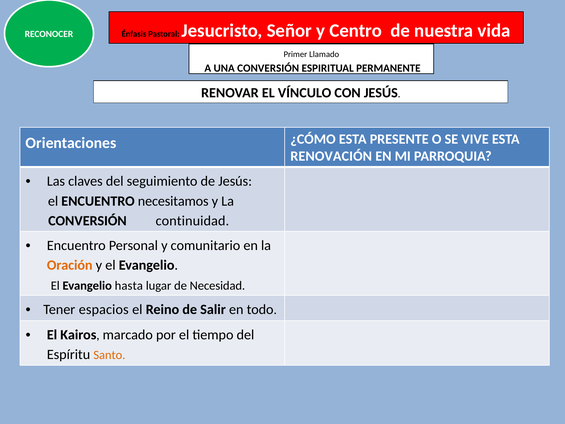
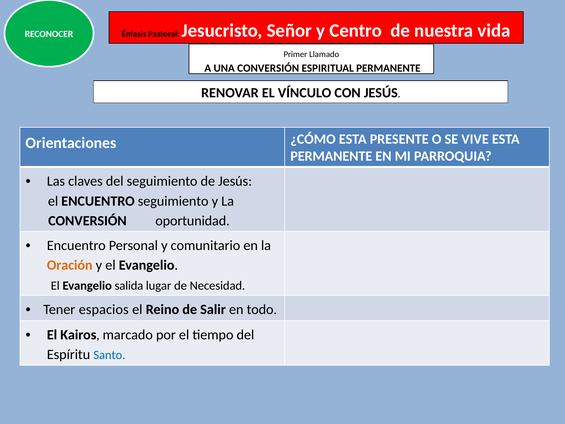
RENOVACIÓN at (331, 156): RENOVACIÓN -> PERMANENTE
ENCUENTRO necesitamos: necesitamos -> seguimiento
continuidad: continuidad -> oportunidad
hasta: hasta -> salida
Santo colour: orange -> blue
